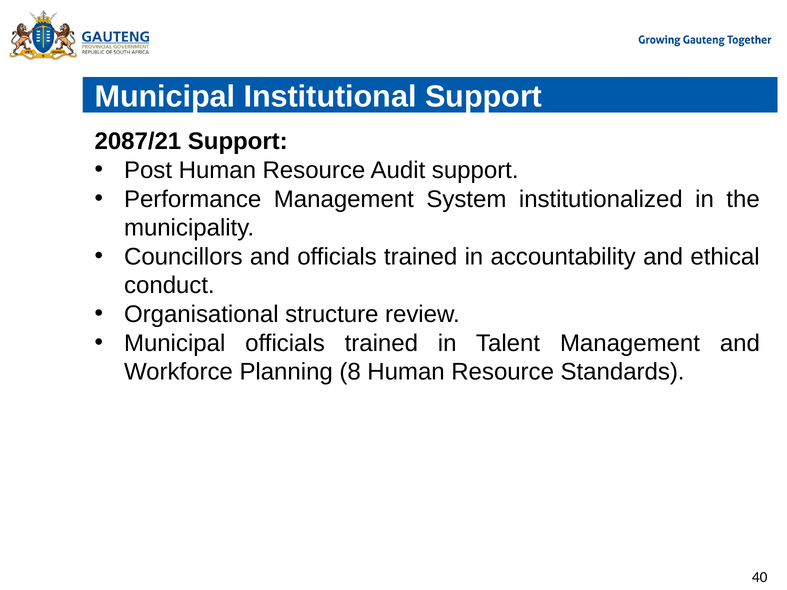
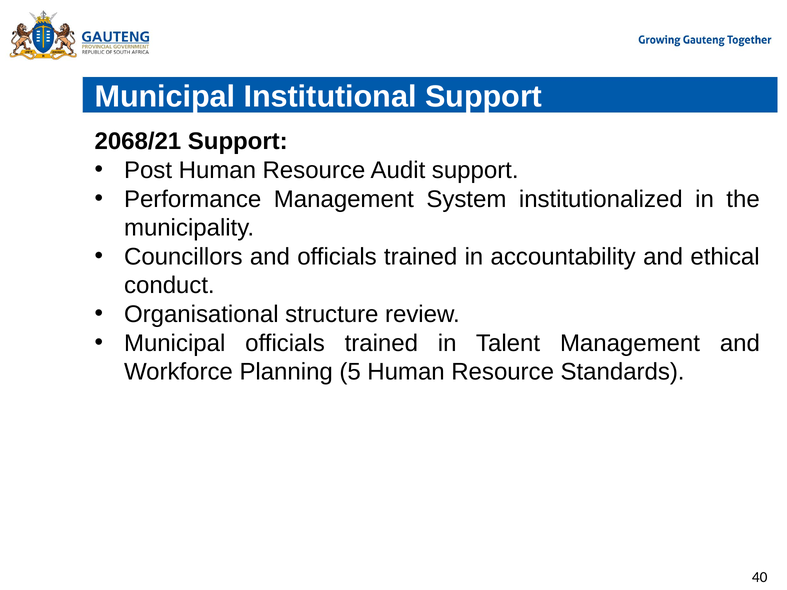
2087/21: 2087/21 -> 2068/21
8: 8 -> 5
